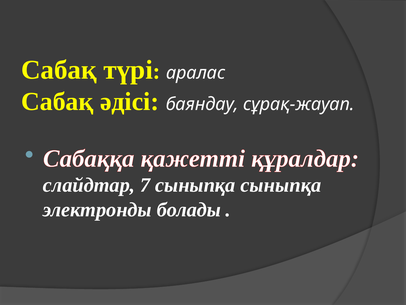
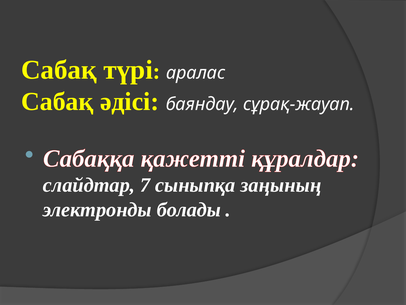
сыныпқа сыныпқа: сыныпқа -> заңының
